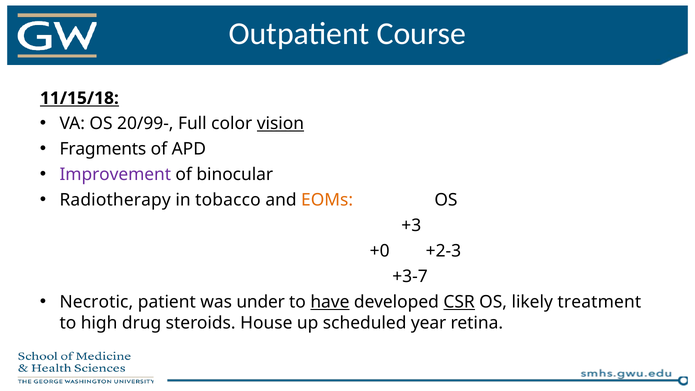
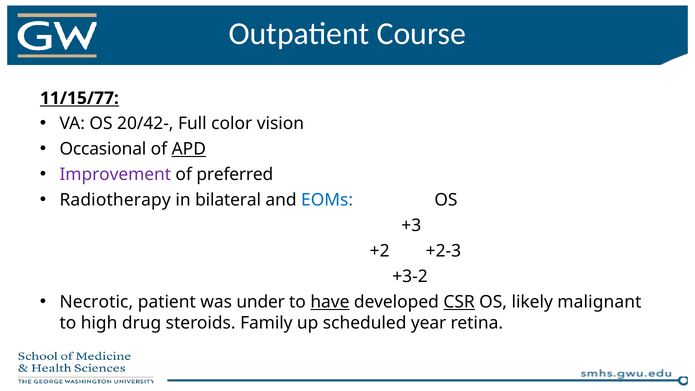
11/15/18: 11/15/18 -> 11/15/77
20/99-: 20/99- -> 20/42-
vision underline: present -> none
Fragments: Fragments -> Occasional
APD underline: none -> present
binocular: binocular -> preferred
tobacco: tobacco -> bilateral
EOMs colour: orange -> blue
+0: +0 -> +2
+3-7: +3-7 -> +3-2
treatment: treatment -> malignant
House: House -> Family
